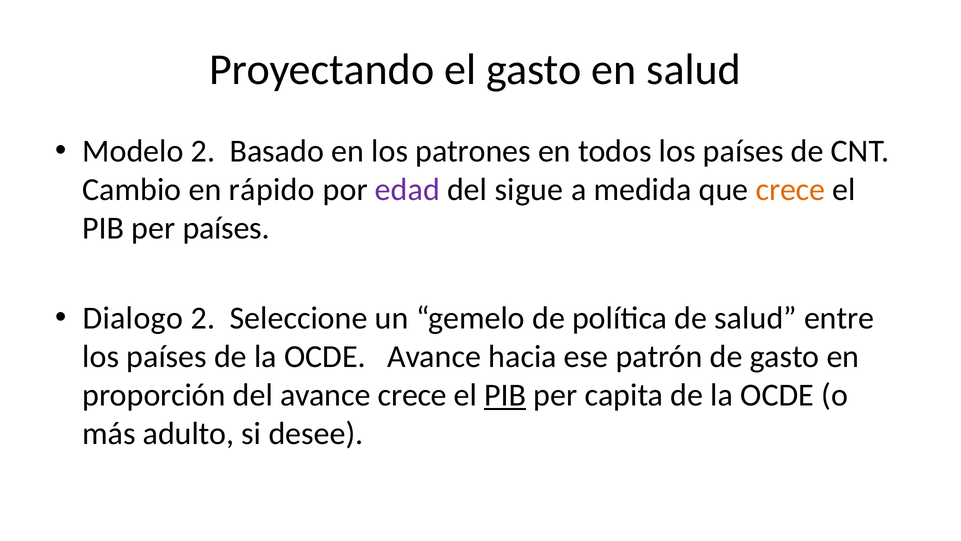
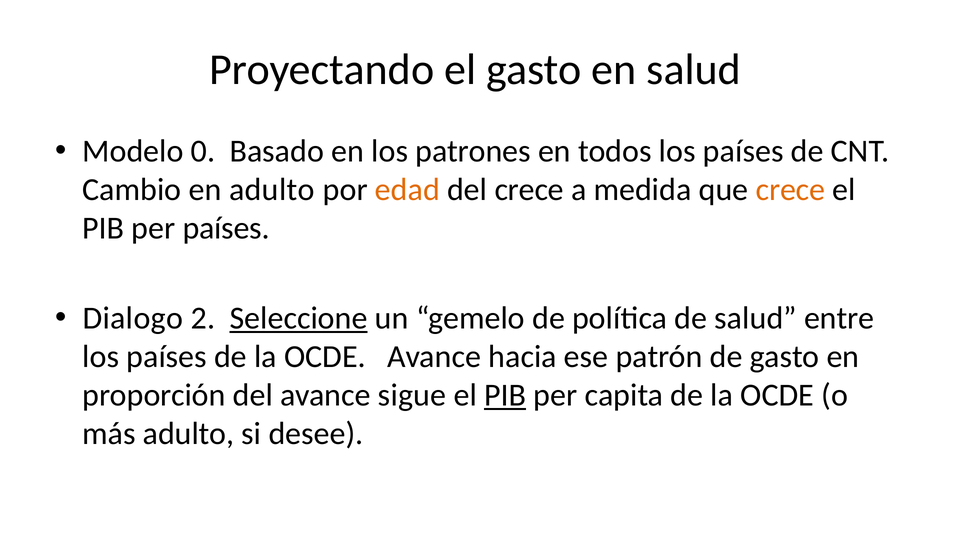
Modelo 2: 2 -> 0
en rápido: rápido -> adulto
edad colour: purple -> orange
del sigue: sigue -> crece
Seleccione underline: none -> present
avance crece: crece -> sigue
